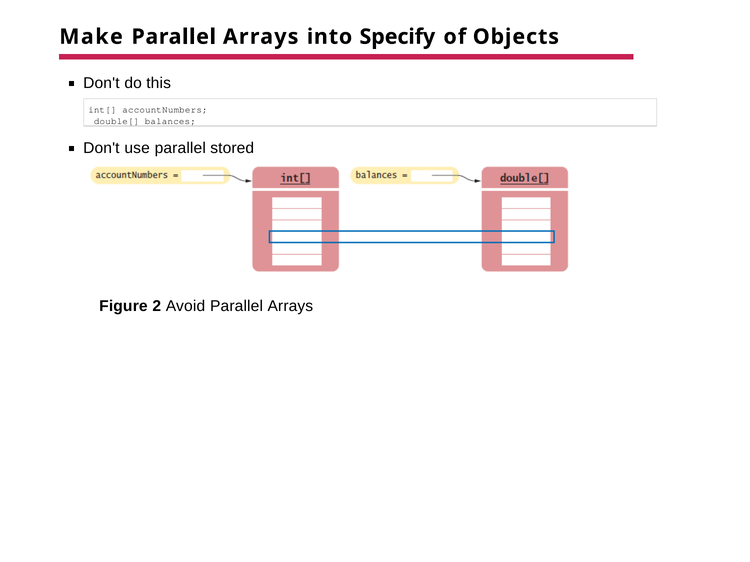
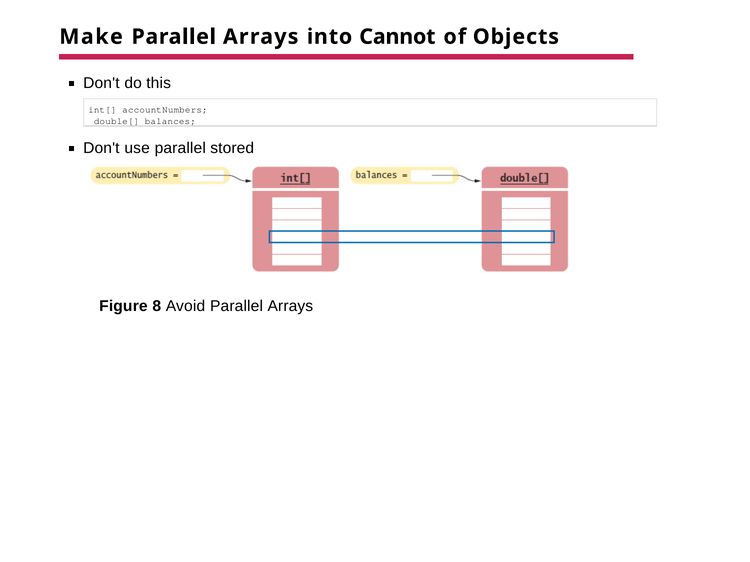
Specify: Specify -> Cannot
2: 2 -> 8
